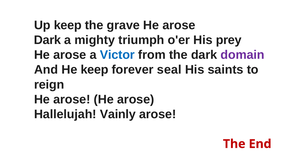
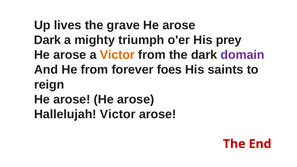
Up keep: keep -> lives
Victor at (117, 55) colour: blue -> orange
He keep: keep -> from
seal: seal -> foes
Hallelujah Vainly: Vainly -> Victor
